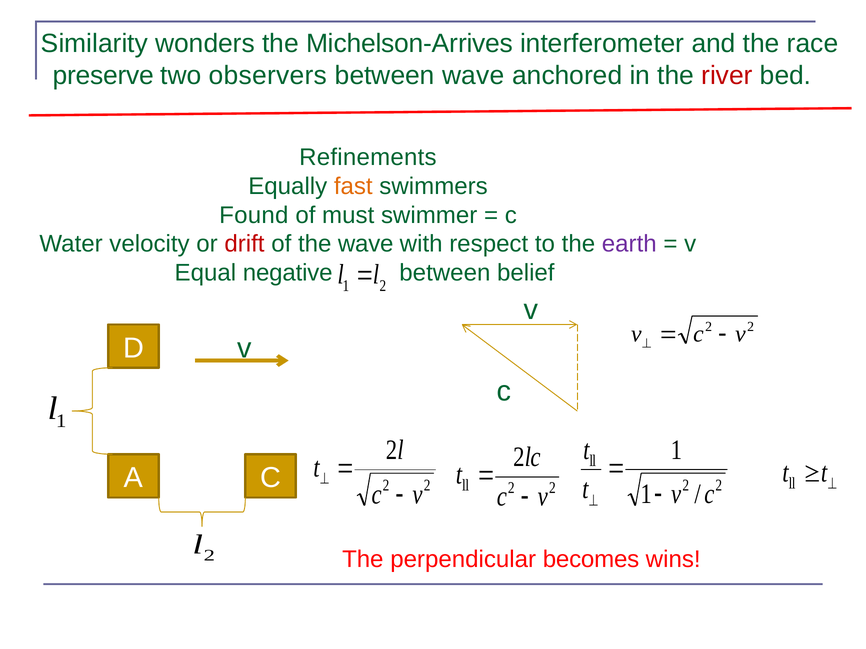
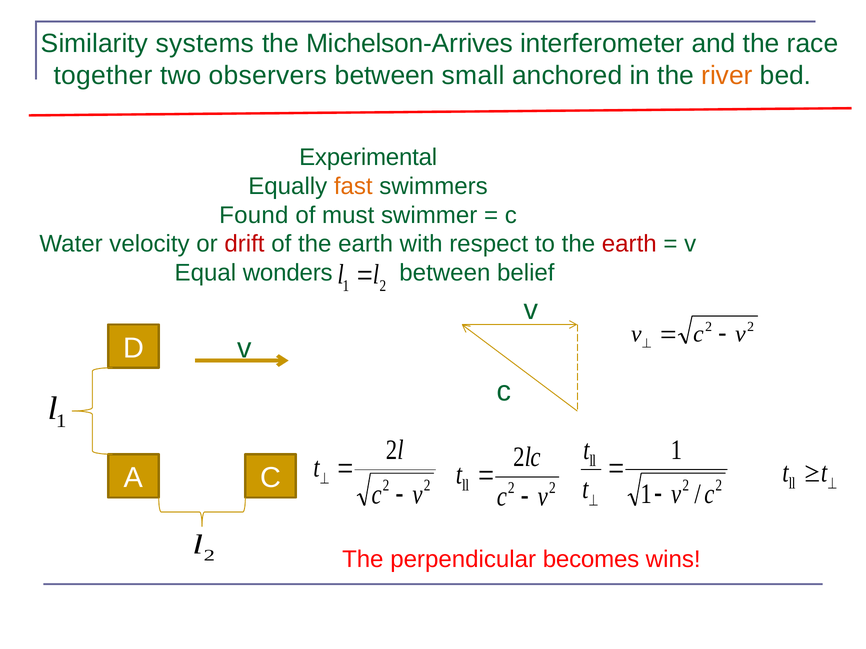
wonders: wonders -> systems
preserve: preserve -> together
between wave: wave -> small
river colour: red -> orange
Refinements: Refinements -> Experimental
of the wave: wave -> earth
earth at (629, 244) colour: purple -> red
negative: negative -> wonders
